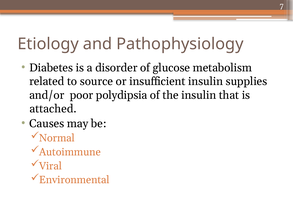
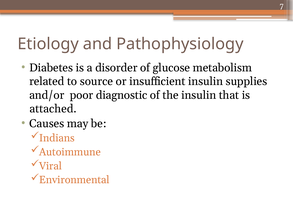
polydipsia: polydipsia -> diagnostic
Normal: Normal -> Indians
